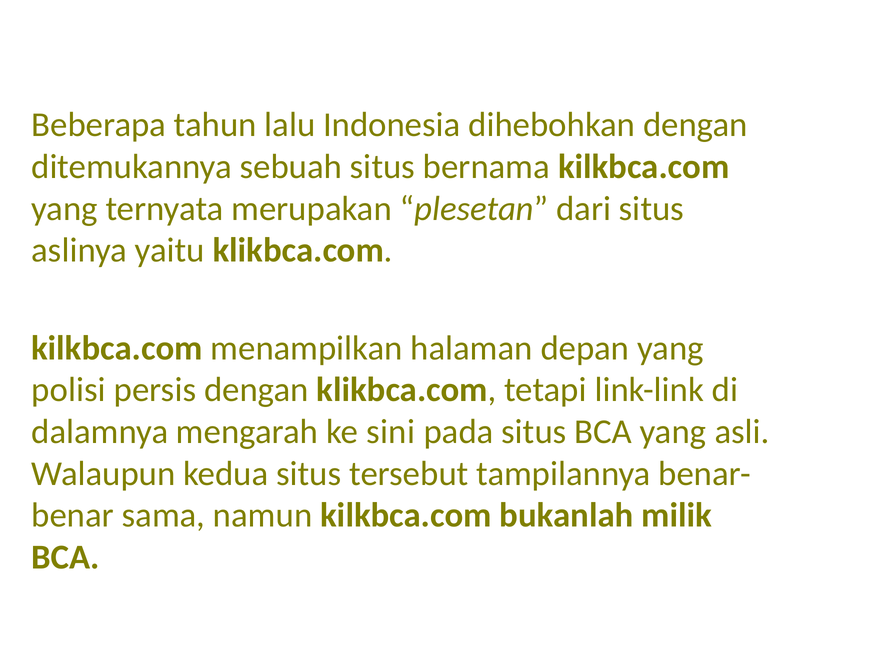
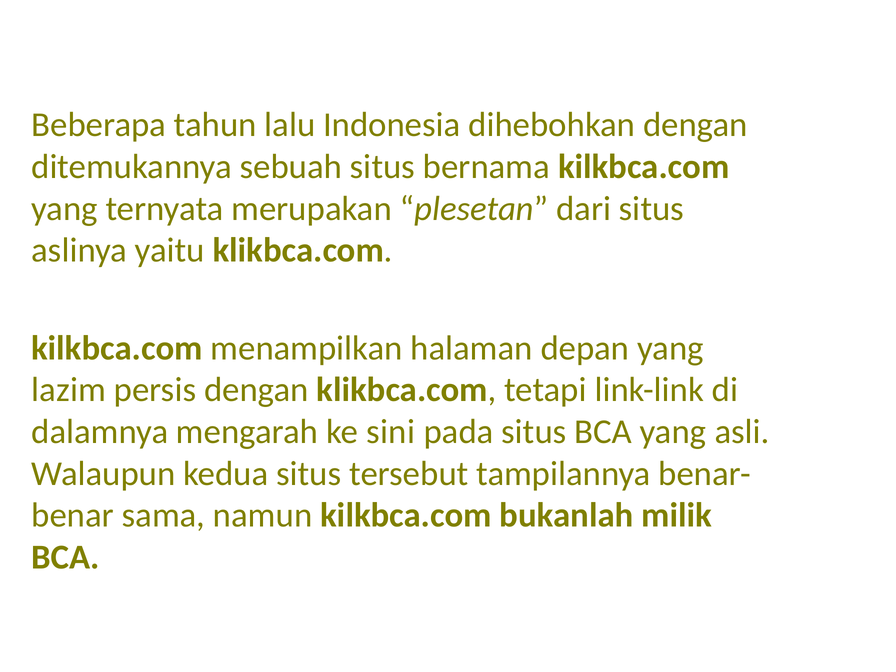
polisi: polisi -> lazim
